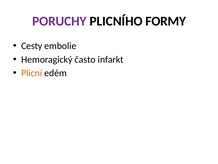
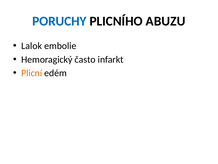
PORUCHY colour: purple -> blue
FORMY: FORMY -> ABUZU
Cesty: Cesty -> Lalok
